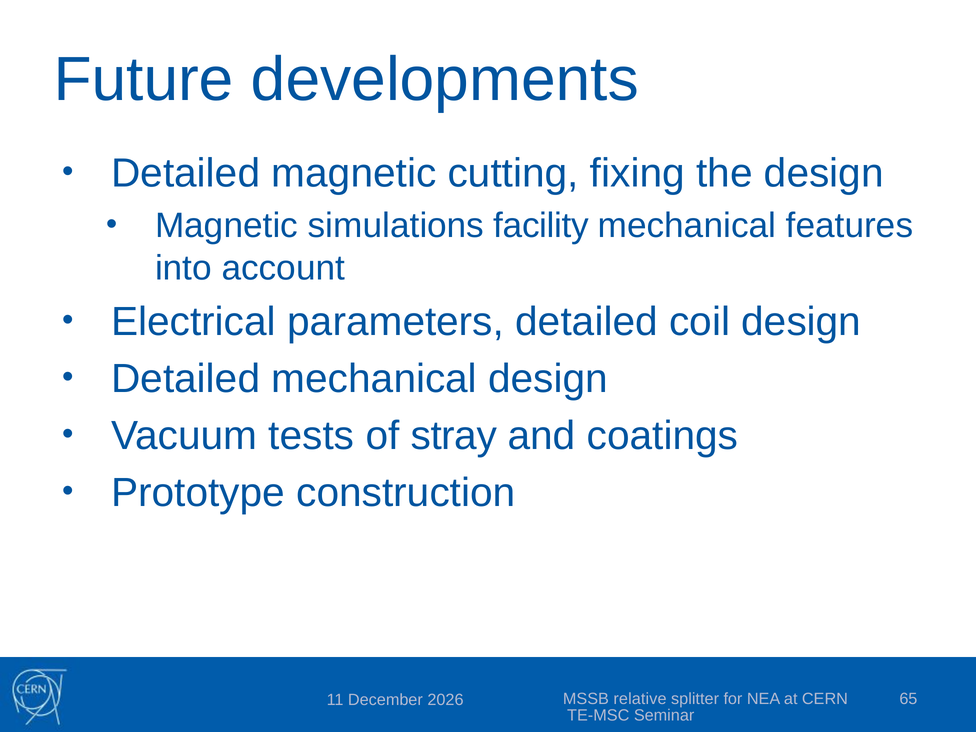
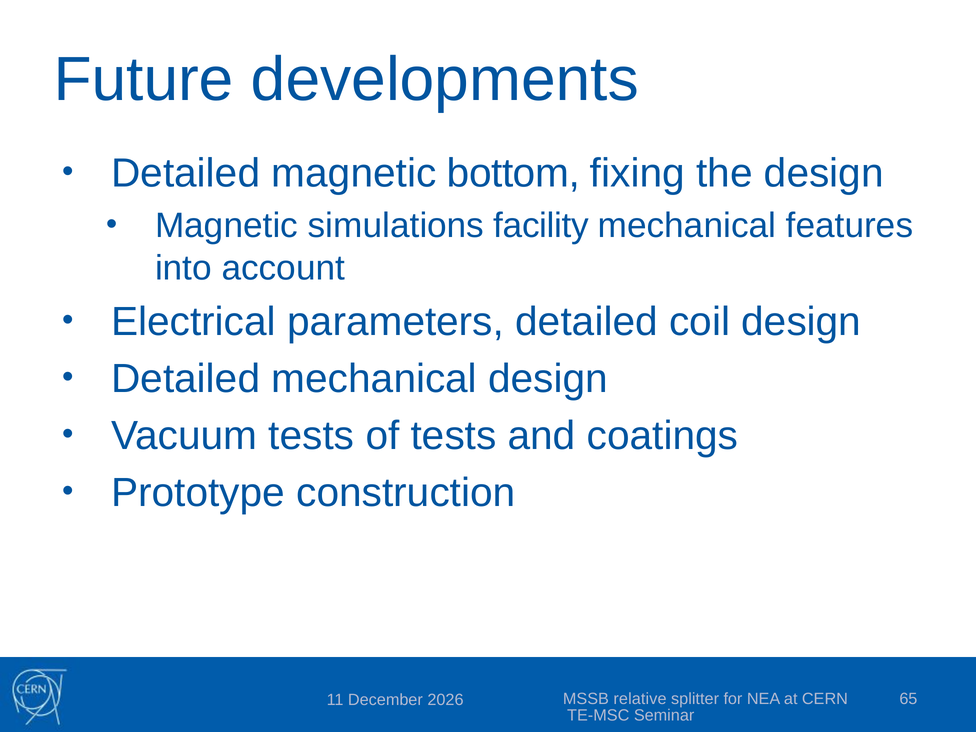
cutting: cutting -> bottom
of stray: stray -> tests
